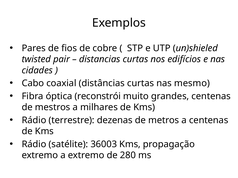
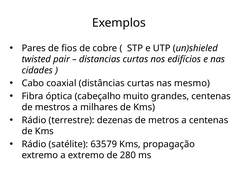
reconstrói: reconstrói -> cabeçalho
36003: 36003 -> 63579
